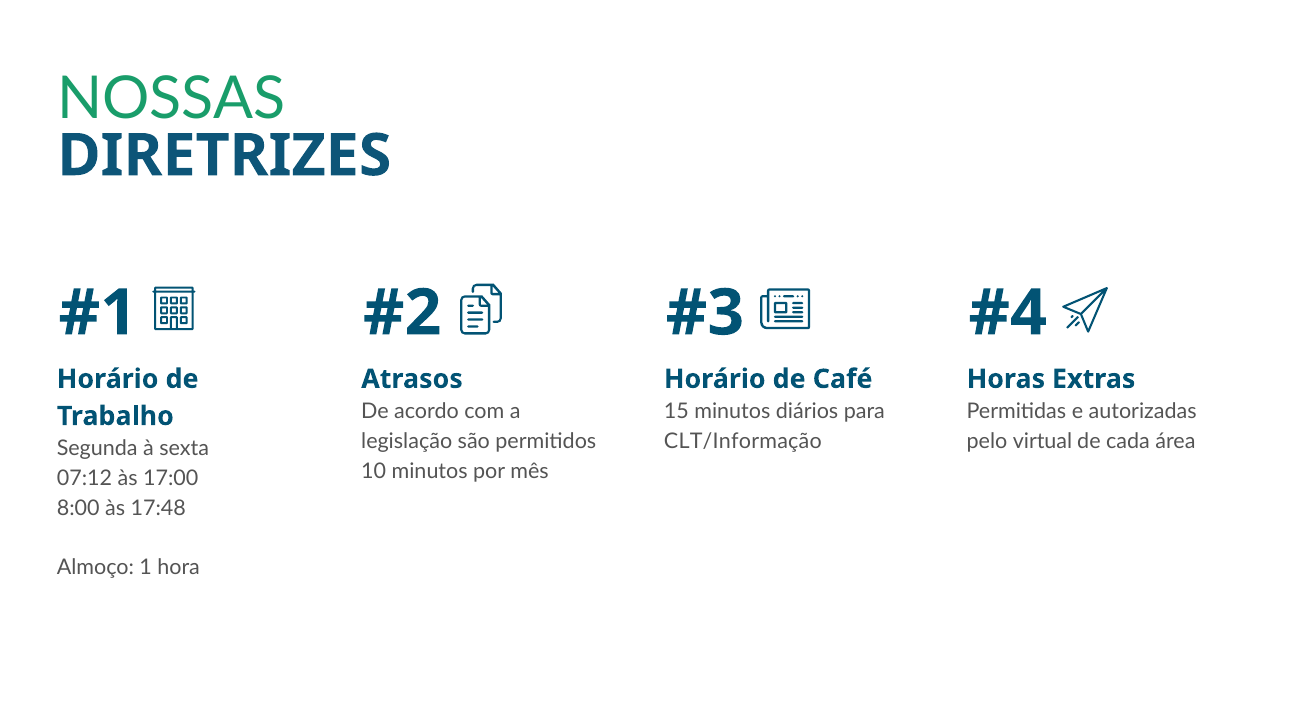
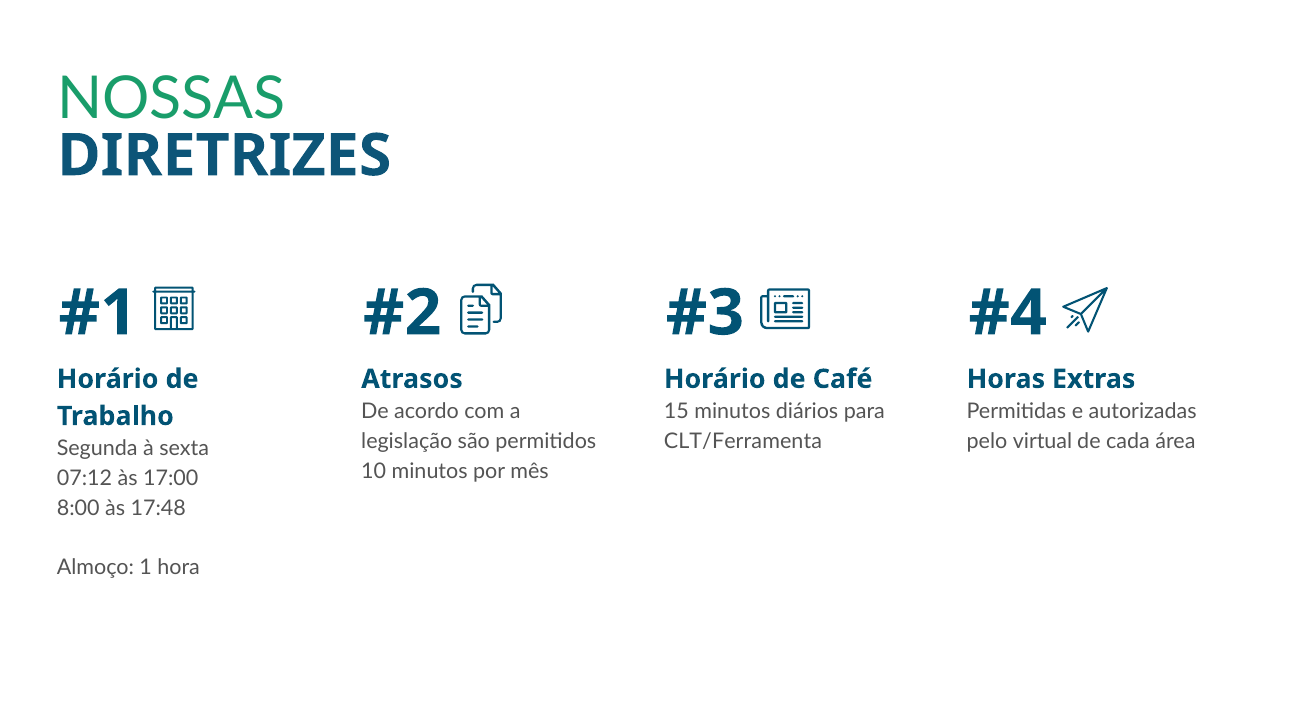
CLT/Informação: CLT/Informação -> CLT/Ferramenta
